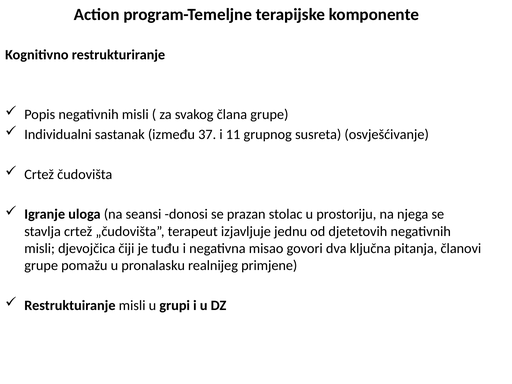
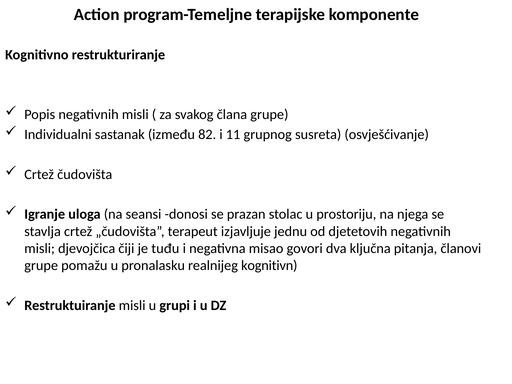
37: 37 -> 82
primjene: primjene -> kognitivn
